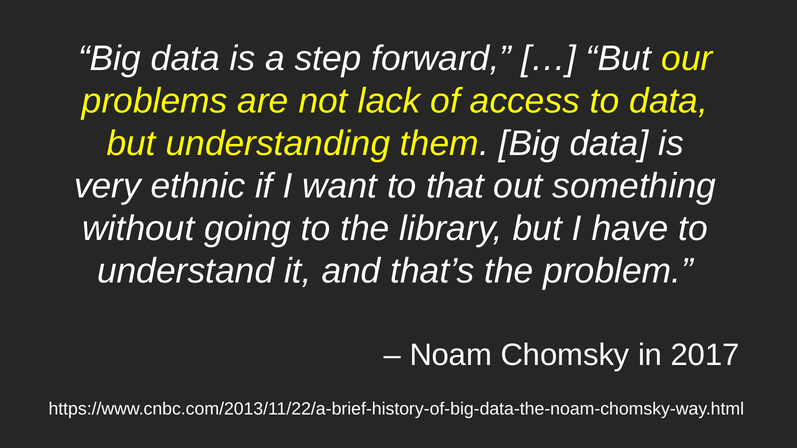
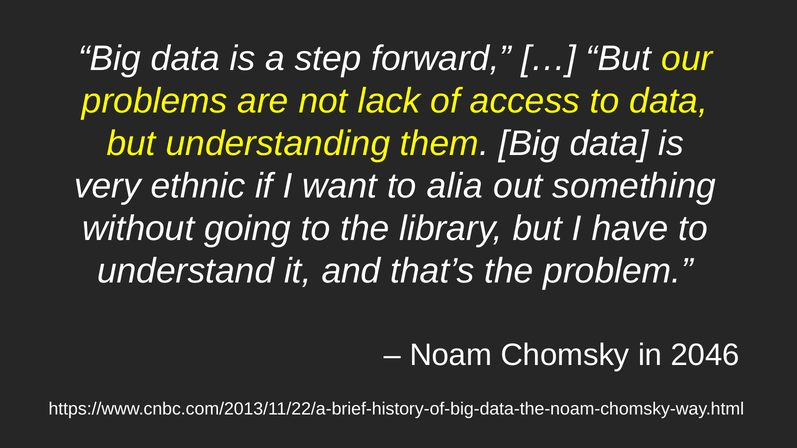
that: that -> alia
2017: 2017 -> 2046
